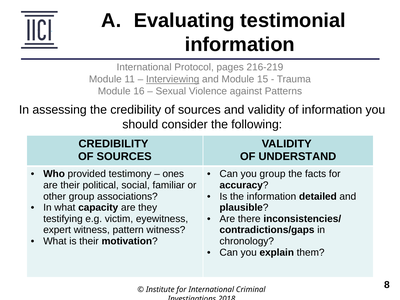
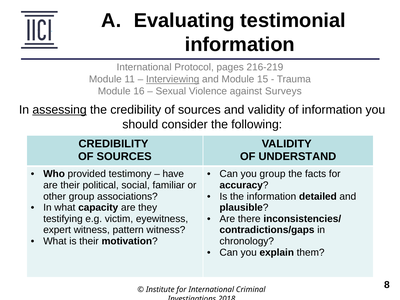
Patterns: Patterns -> Surveys
assessing underline: none -> present
ones: ones -> have
